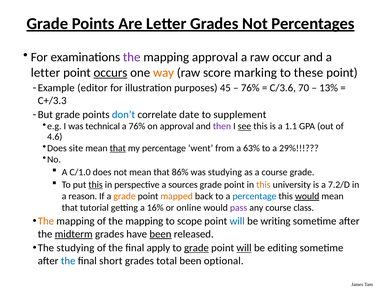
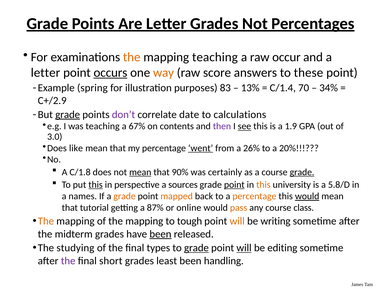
the at (132, 57) colour: purple -> orange
mapping approval: approval -> teaching
marking: marking -> answers
editor: editor -> spring
45: 45 -> 83
76% at (250, 88): 76% -> 13%
C/3.6: C/3.6 -> C/1.4
13%: 13% -> 34%
C+/3.3: C+/3.3 -> C+/2.9
grade at (68, 115) underline: none -> present
don’t colour: blue -> purple
supplement: supplement -> calculations
was technical: technical -> teaching
a 76%: 76% -> 67%
on approval: approval -> contents
1.1: 1.1 -> 1.9
4.6: 4.6 -> 3.0
site: site -> like
that at (118, 148) underline: present -> none
went underline: none -> present
63%: 63% -> 26%
29%: 29% -> 20%
C/1.0: C/1.0 -> C/1.8
mean at (140, 172) underline: none -> present
86%: 86% -> 90%
was studying: studying -> certainly
grade at (302, 172) underline: none -> present
point at (234, 185) underline: none -> present
7.2/D: 7.2/D -> 5.8/D
reason: reason -> names
percentage at (254, 197) colour: blue -> orange
16%: 16% -> 87%
pass colour: purple -> orange
scope: scope -> tough
will at (237, 222) colour: blue -> orange
midterm underline: present -> none
apply: apply -> types
the at (68, 261) colour: blue -> purple
total: total -> least
optional: optional -> handling
